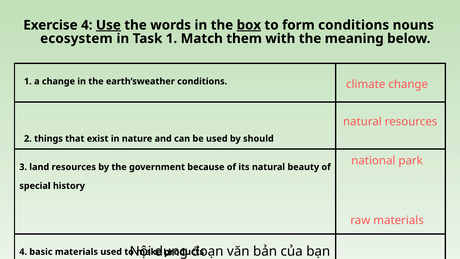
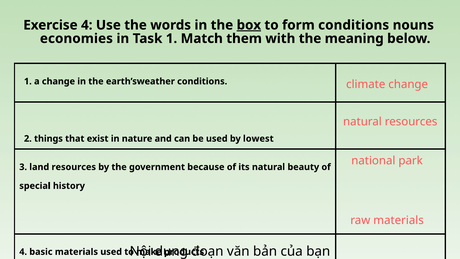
Use underline: present -> none
ecosystem: ecosystem -> economies
should: should -> lowest
